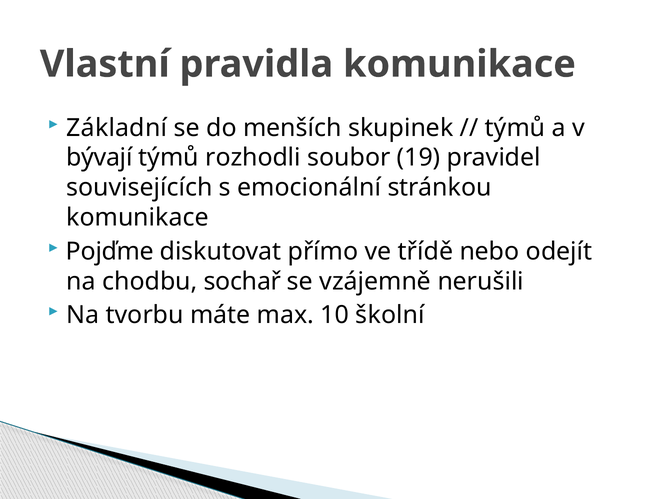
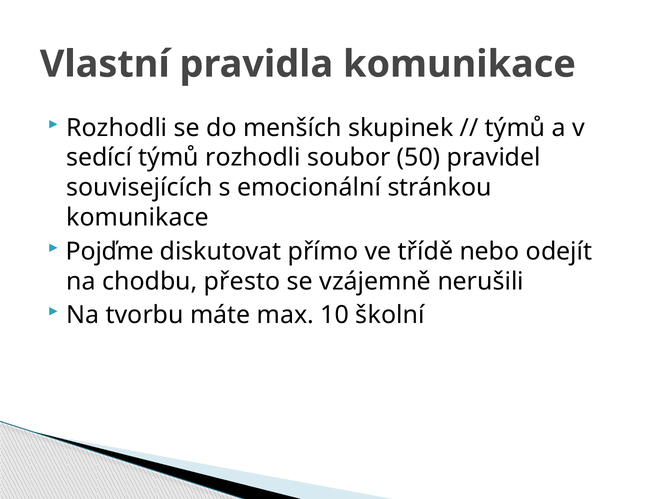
Základní at (117, 128): Základní -> Rozhodli
bývají: bývají -> sedící
19: 19 -> 50
sochař: sochař -> přesto
